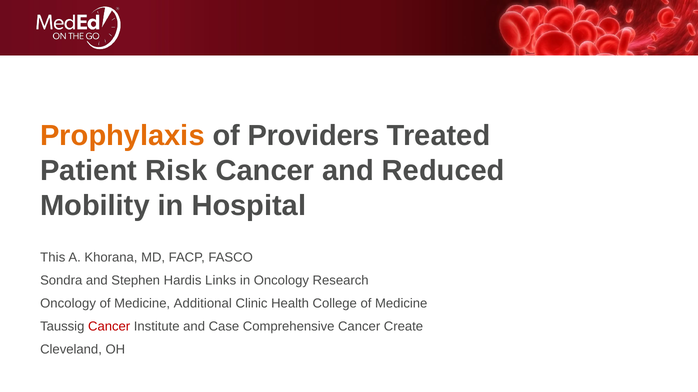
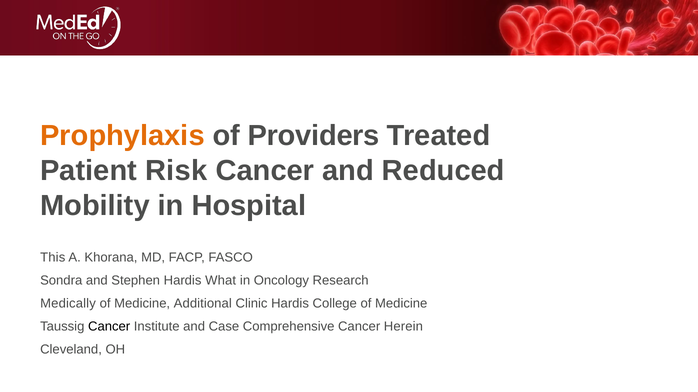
Links: Links -> What
Oncology at (68, 304): Oncology -> Medically
Clinic Health: Health -> Hardis
Cancer at (109, 327) colour: red -> black
Create: Create -> Herein
